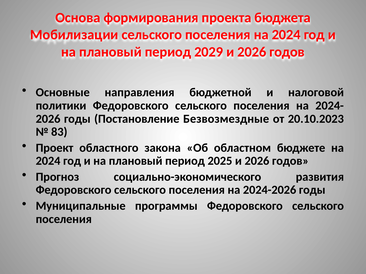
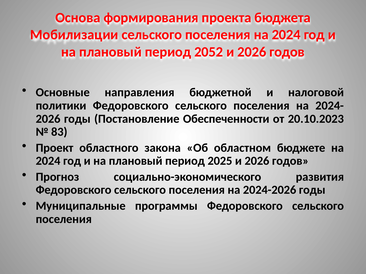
2029: 2029 -> 2052
Безвозмездные: Безвозмездные -> Обеспеченности
